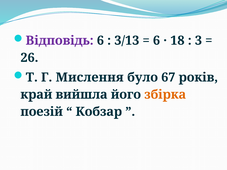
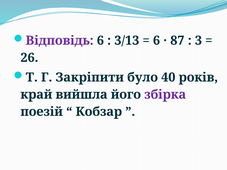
18: 18 -> 87
Мислення: Мислення -> Закріпити
67: 67 -> 40
збірка colour: orange -> purple
